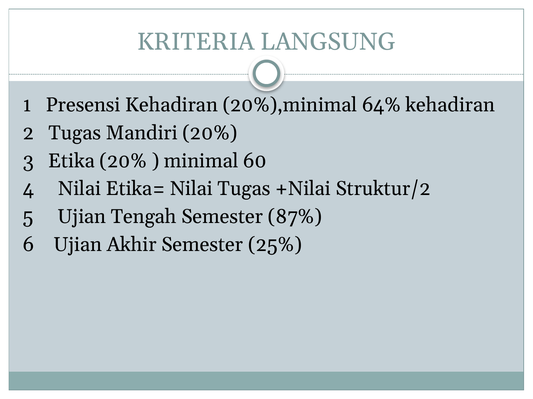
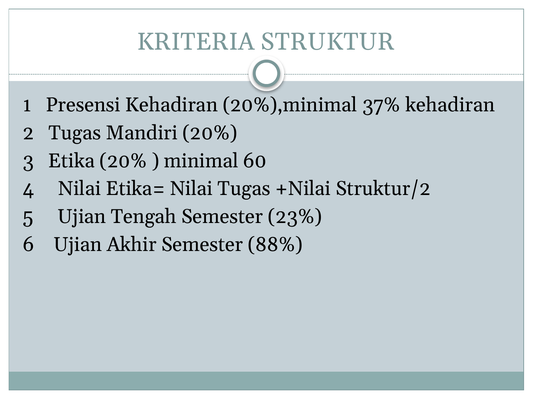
LANGSUNG: LANGSUNG -> STRUKTUR
64%: 64% -> 37%
87%: 87% -> 23%
25%: 25% -> 88%
